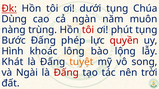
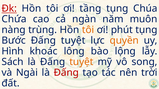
dưới: dưới -> tầng
Dùng: Dùng -> Chứa
tôi at (88, 30) colour: red -> orange
phép at (73, 41): phép -> tuyệt
quyền colour: red -> orange
Khát: Khát -> Sách
